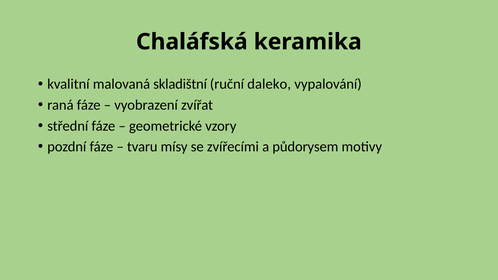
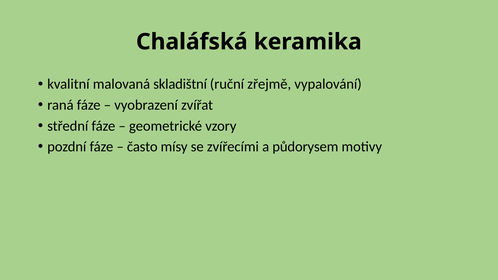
daleko: daleko -> zřejmě
tvaru: tvaru -> často
